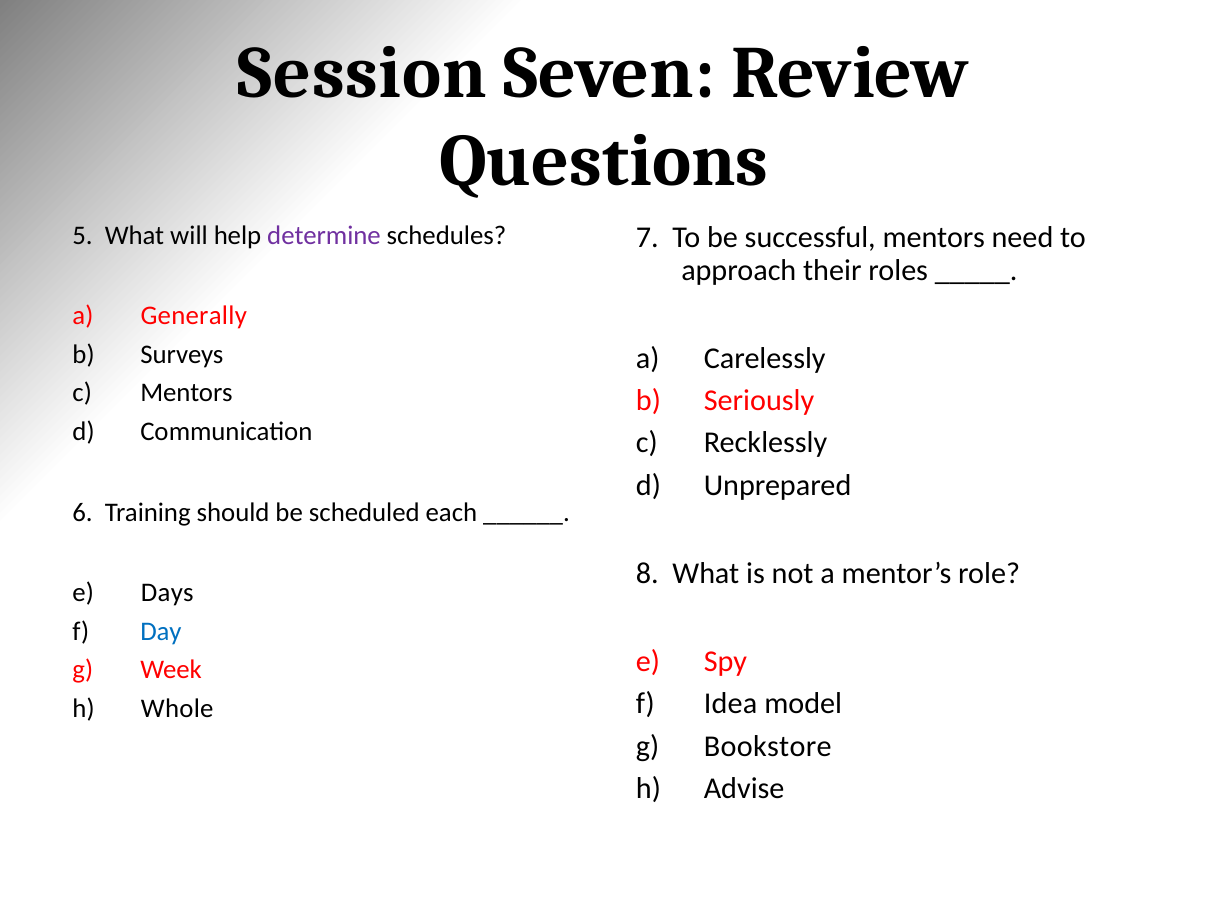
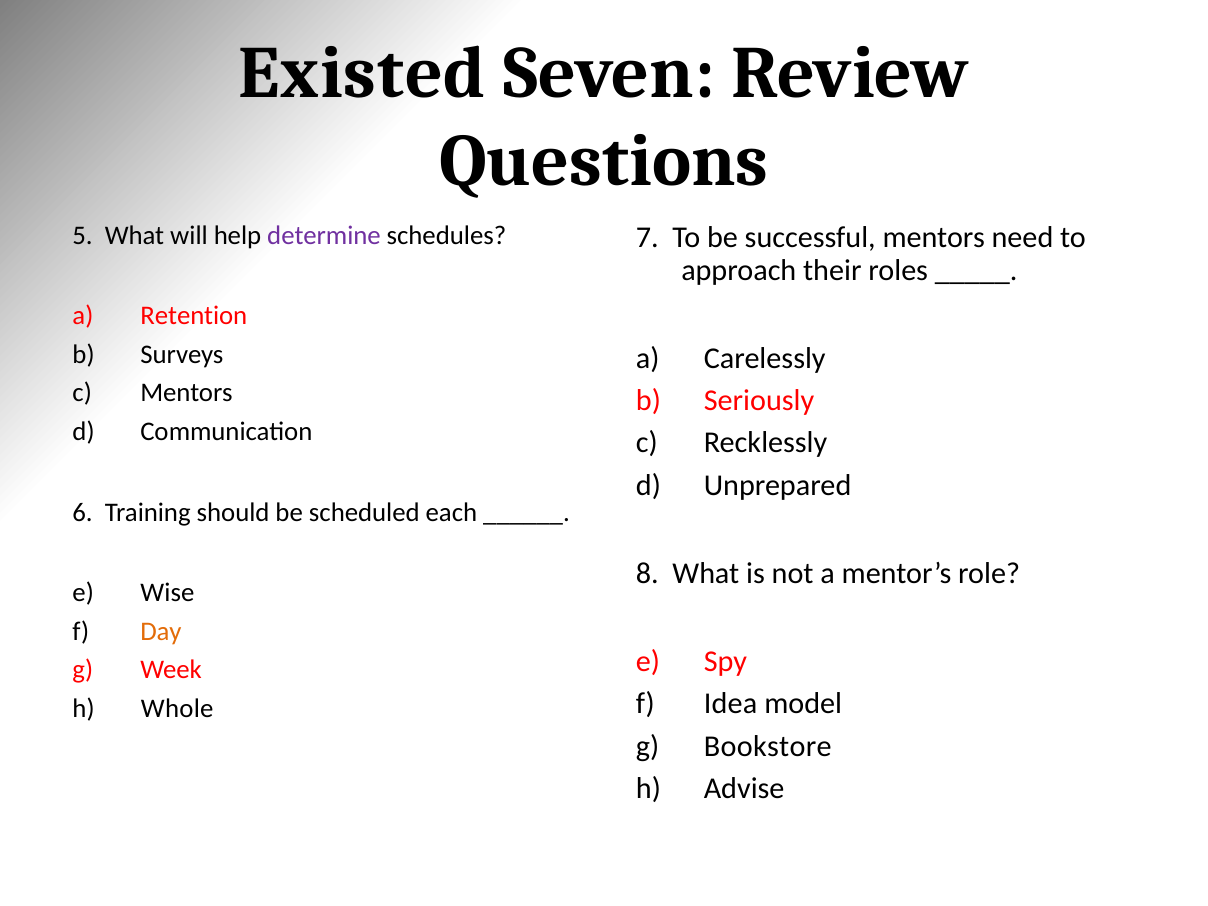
Session: Session -> Existed
Generally: Generally -> Retention
Days: Days -> Wise
Day colour: blue -> orange
